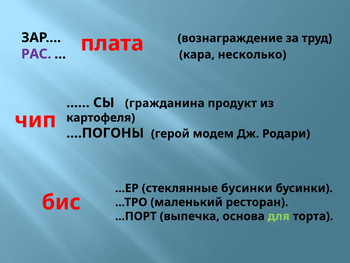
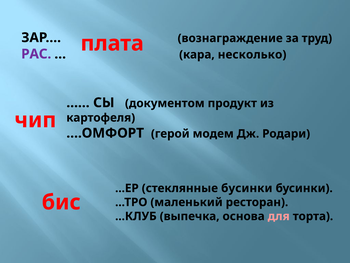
гражданина: гражданина -> документом
….ПОГОНЫ: ….ПОГОНЫ -> ….ОМФОРТ
...ПОРТ: ...ПОРТ -> ...КЛУБ
для colour: light green -> pink
